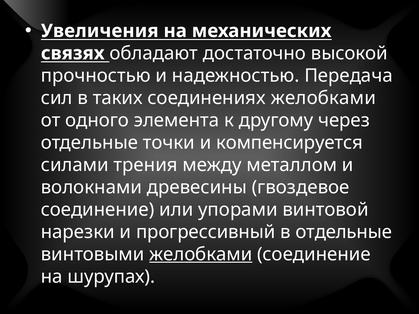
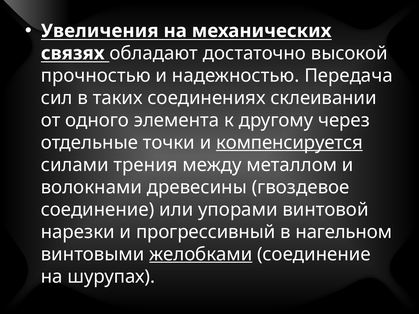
соединениях желобками: желобками -> склеивании
компенсируется underline: none -> present
в отдельные: отдельные -> нагельном
